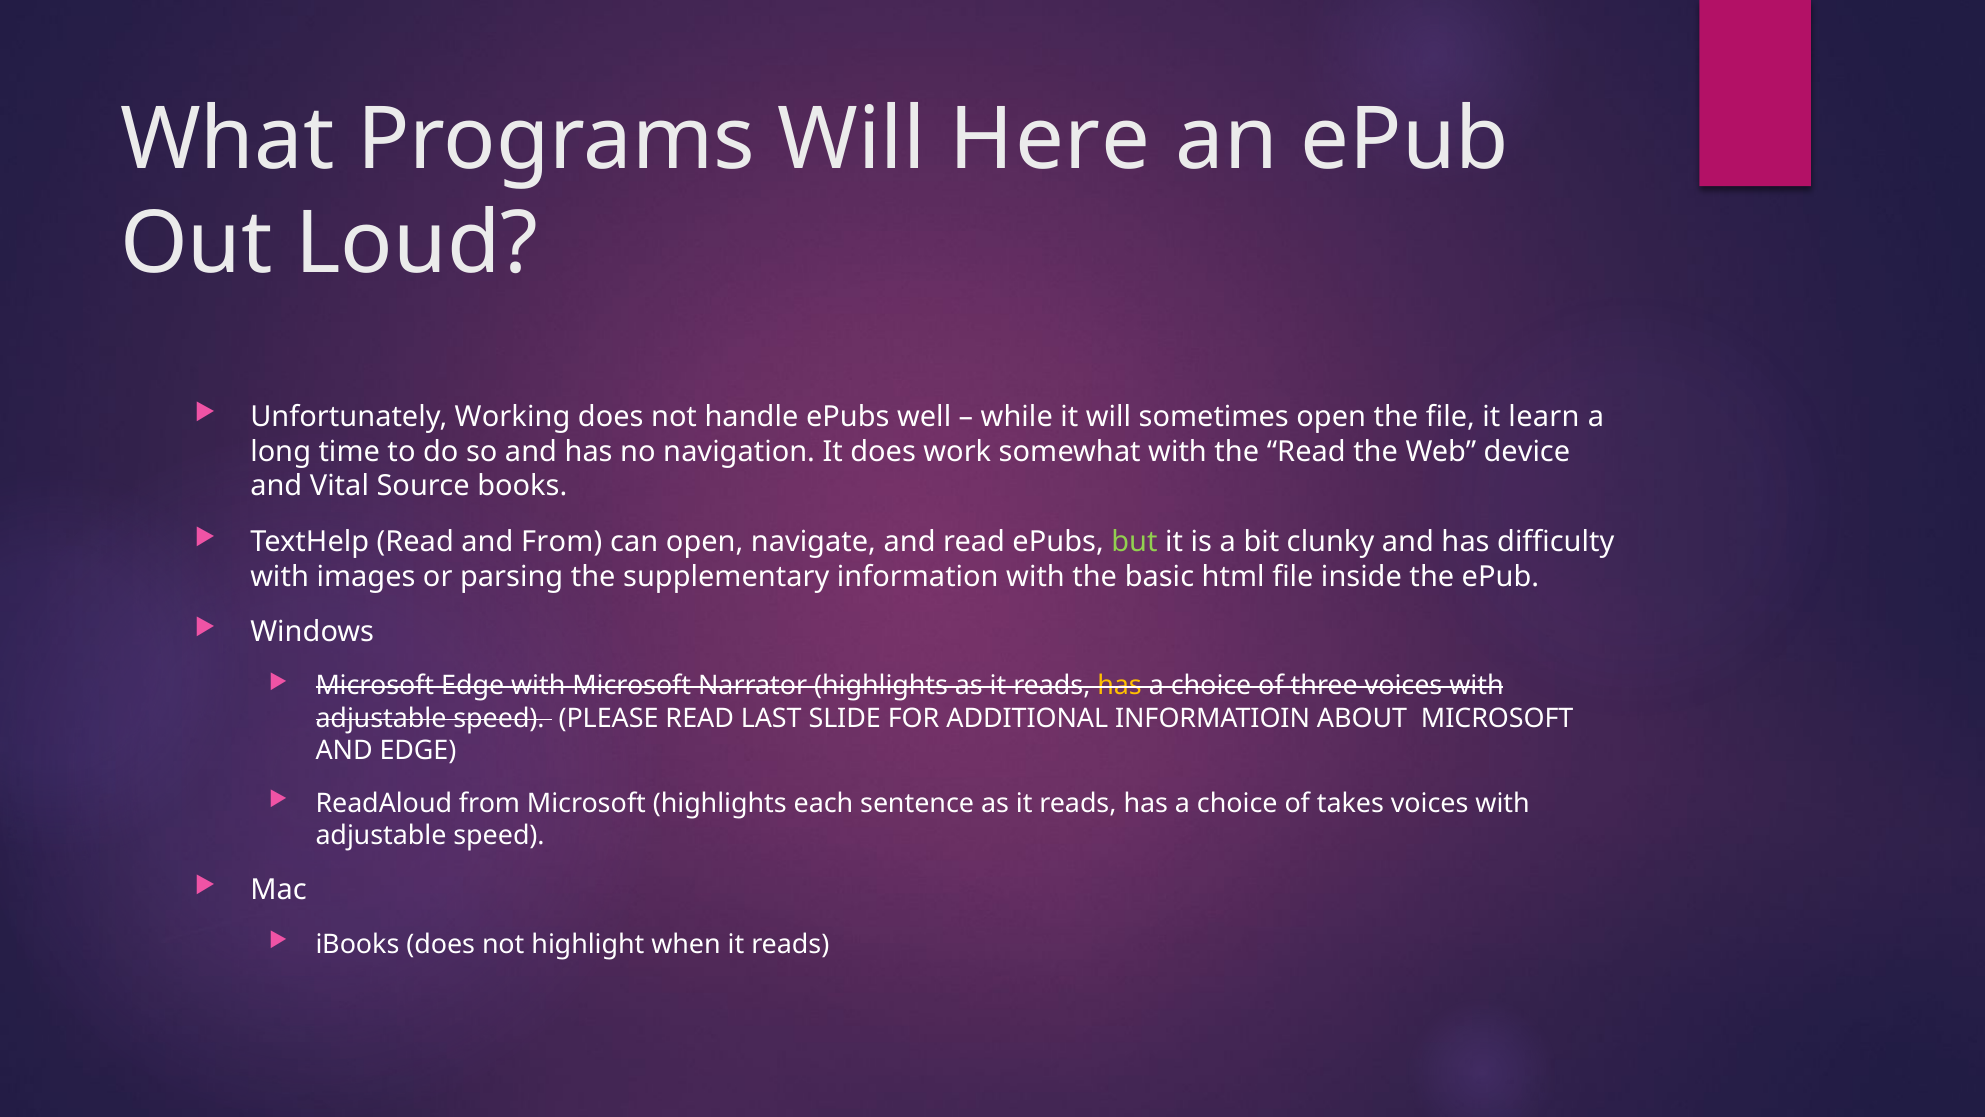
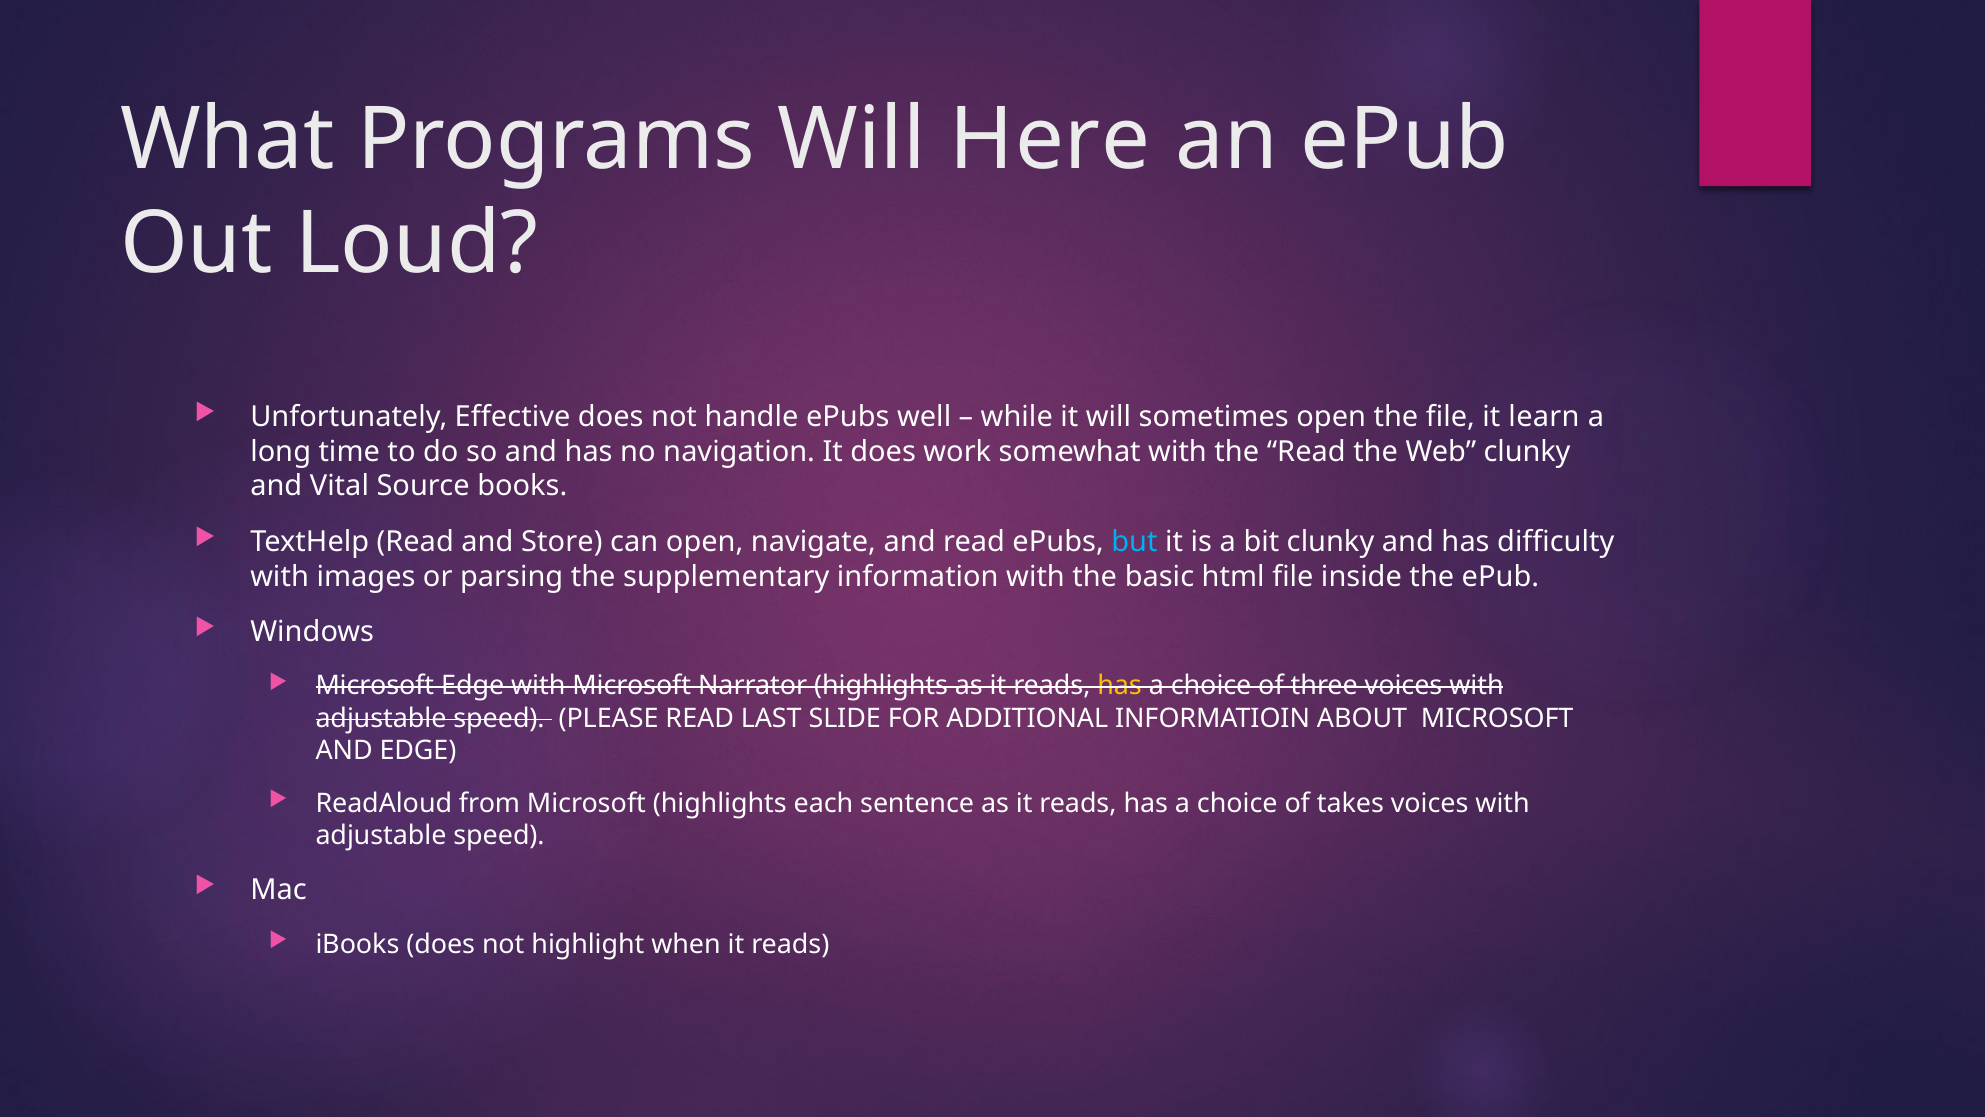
Working: Working -> Effective
Web device: device -> clunky
and From: From -> Store
but colour: light green -> light blue
